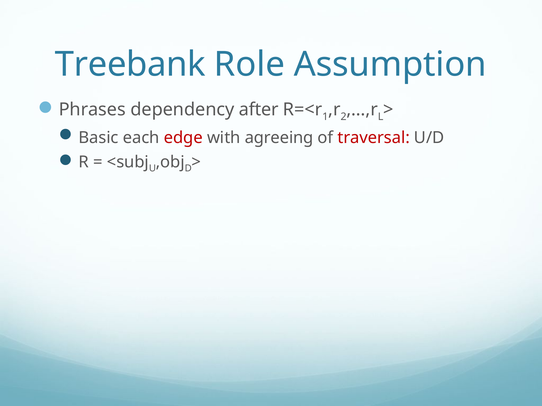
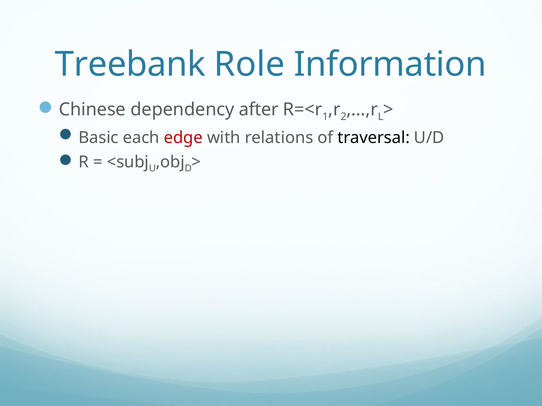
Assumption: Assumption -> Information
Phrases: Phrases -> Chinese
agreeing: agreeing -> relations
traversal colour: red -> black
